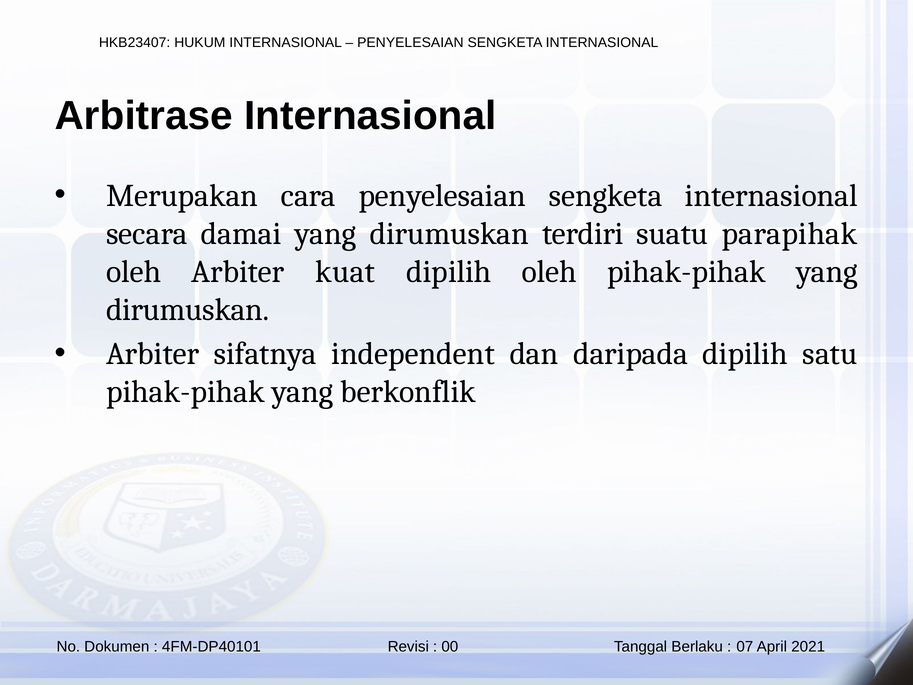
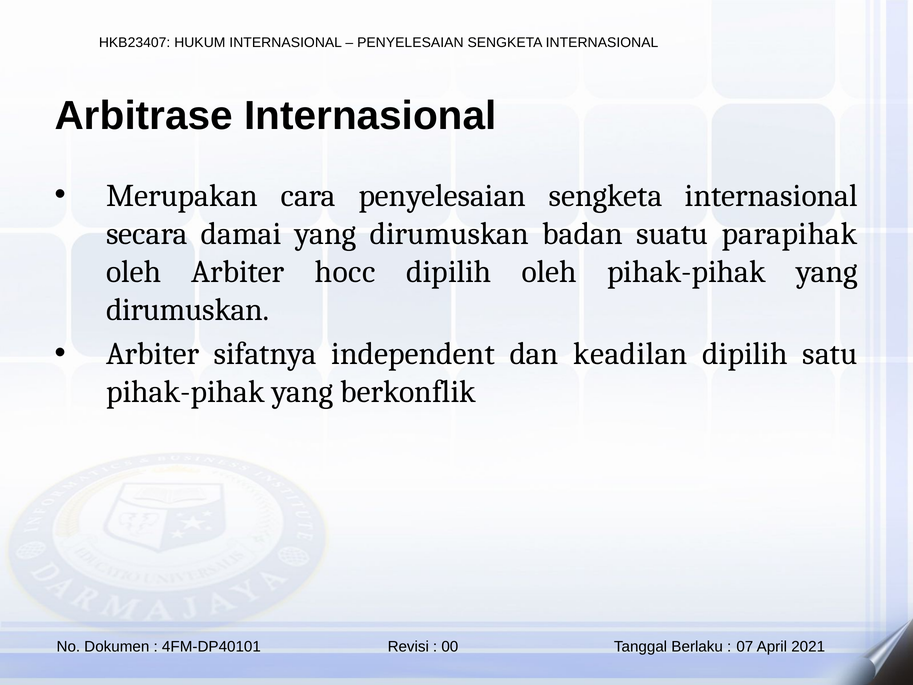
terdiri: terdiri -> badan
kuat: kuat -> hocc
daripada: daripada -> keadilan
